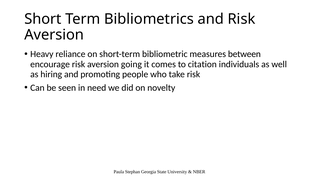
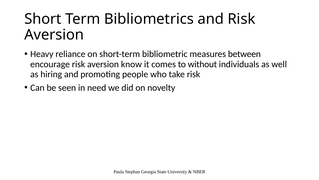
going: going -> know
citation: citation -> without
